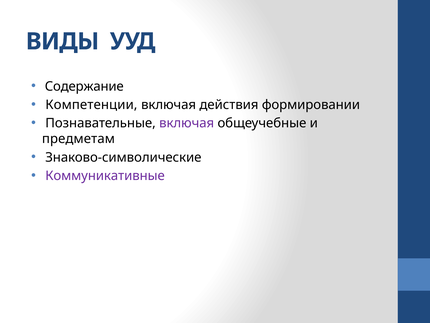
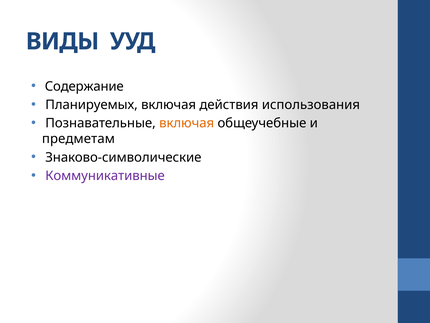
Компетенции: Компетенции -> Планируемых
формировании: формировании -> использования
включая at (187, 123) colour: purple -> orange
